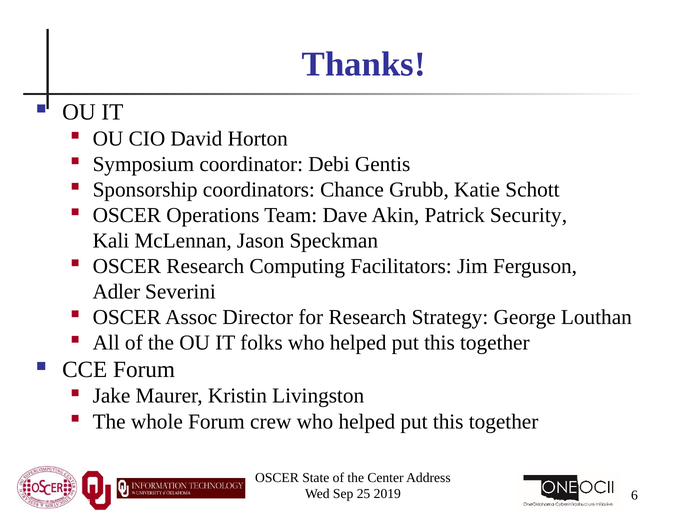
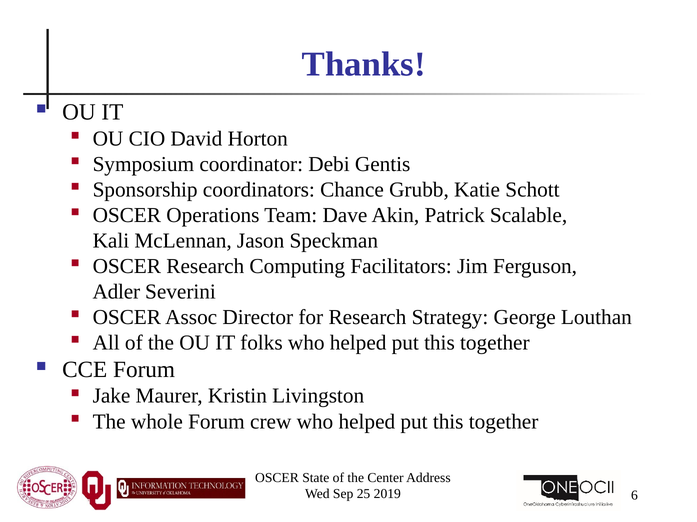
Security: Security -> Scalable
